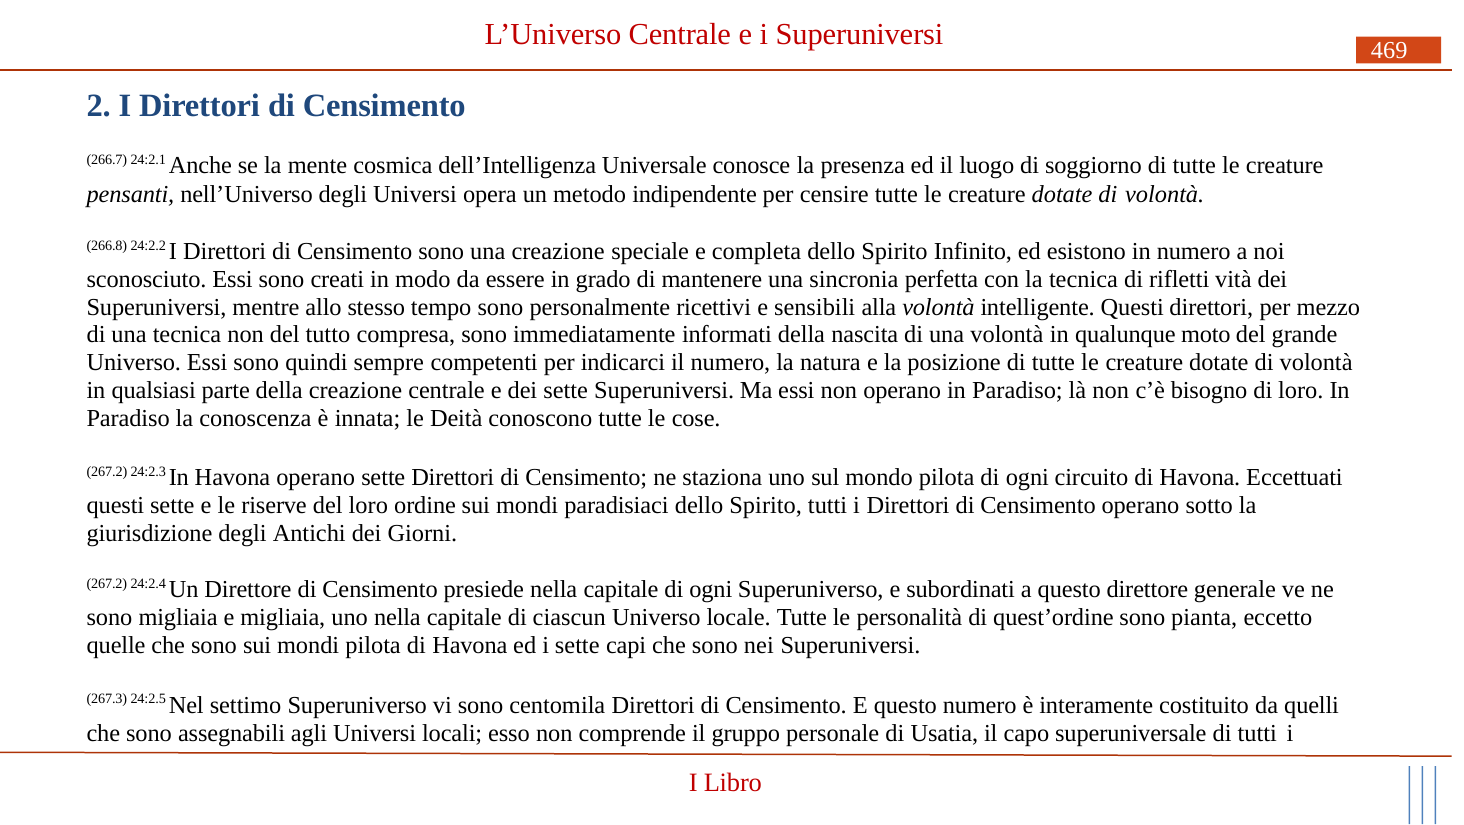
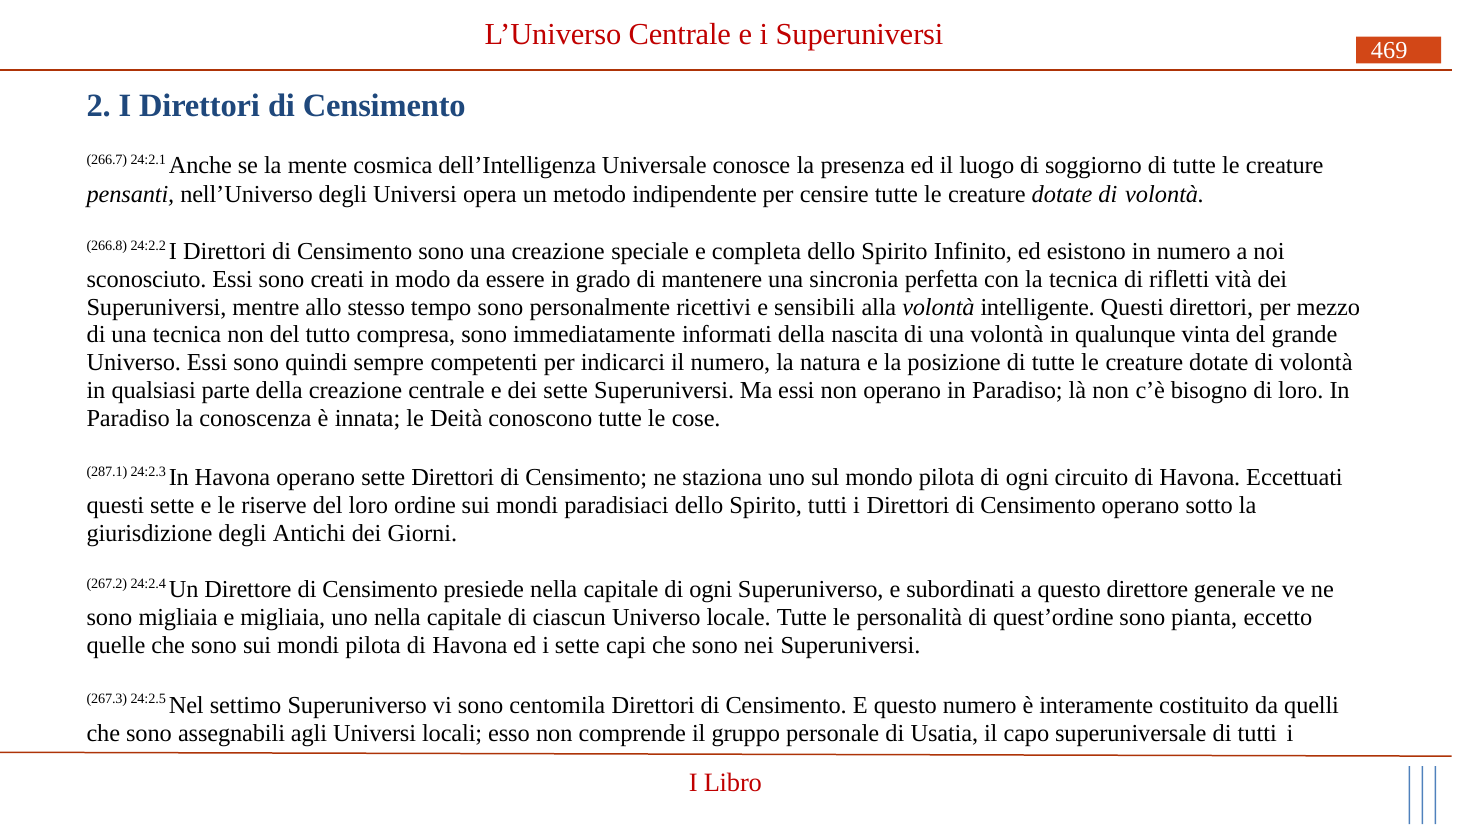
moto: moto -> vinta
267.2 at (107, 472): 267.2 -> 287.1
